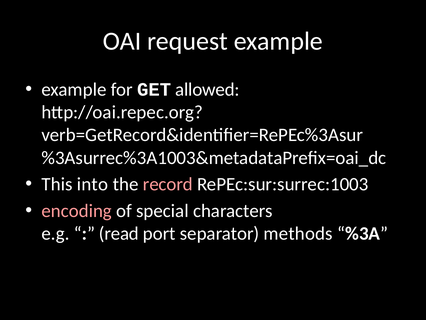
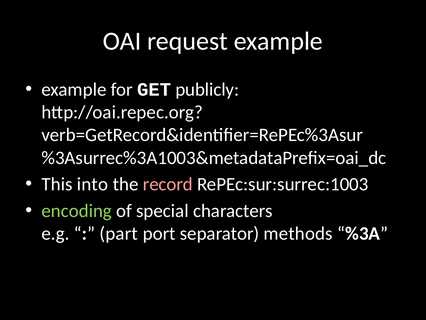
allowed: allowed -> publicly
encoding colour: pink -> light green
read: read -> part
